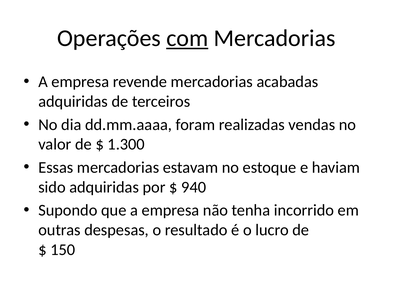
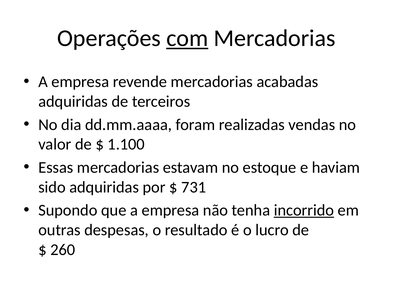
1.300: 1.300 -> 1.100
940: 940 -> 731
incorrido underline: none -> present
150: 150 -> 260
